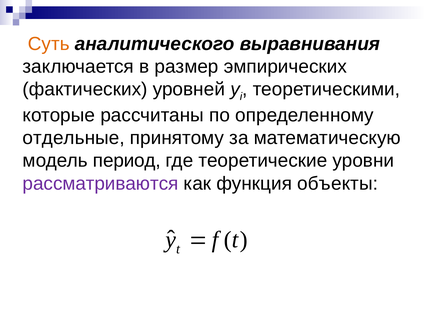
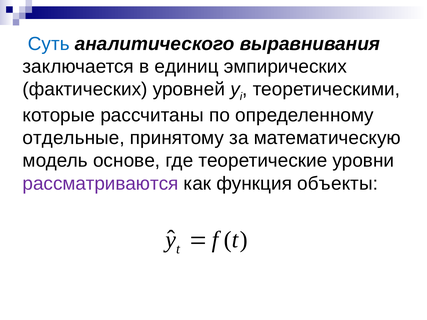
Суть colour: orange -> blue
размер: размер -> единиц
период: период -> основе
